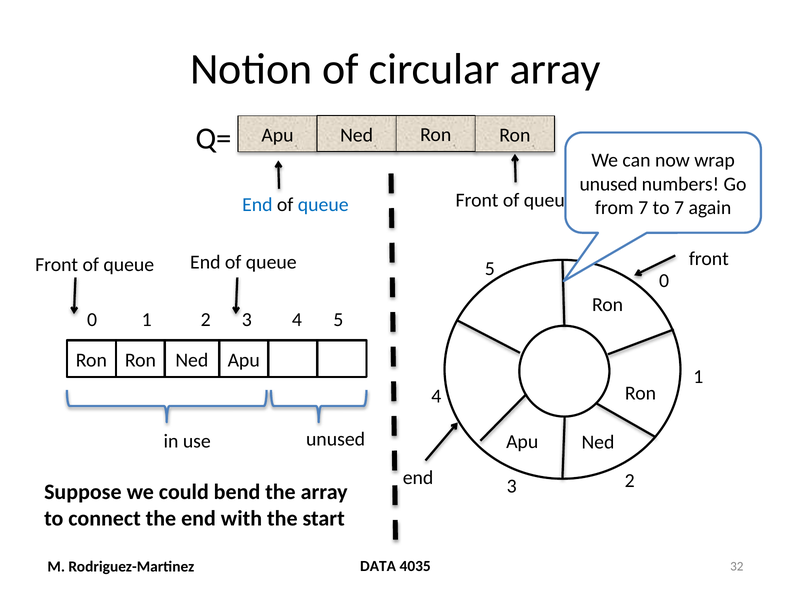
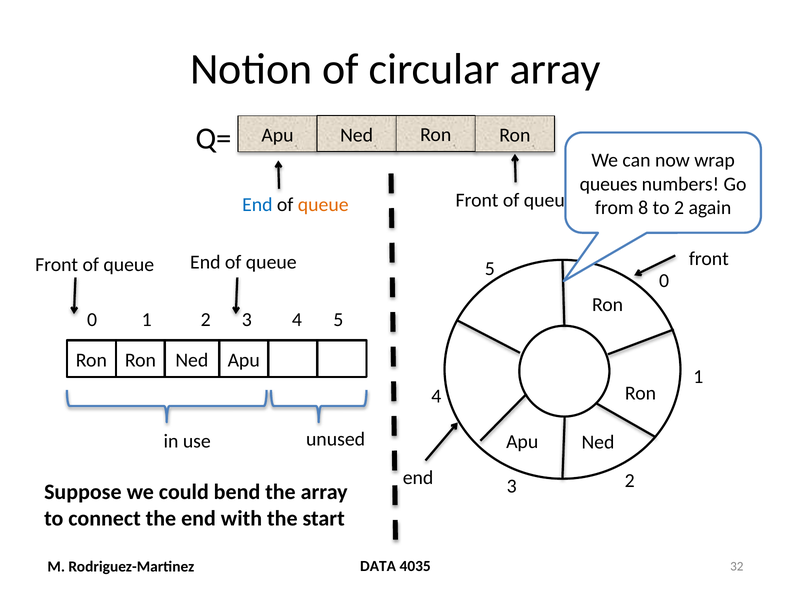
unused at (609, 184): unused -> queues
queue at (323, 205) colour: blue -> orange
from 7: 7 -> 8
to 7: 7 -> 2
